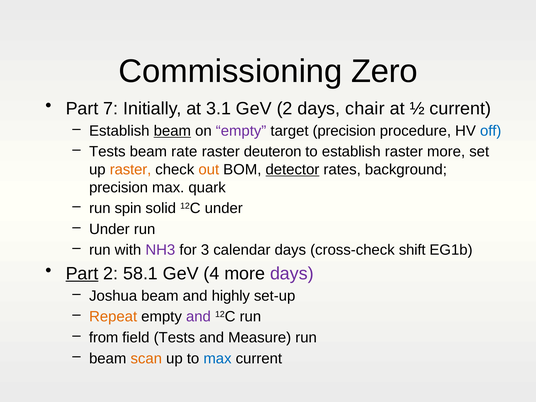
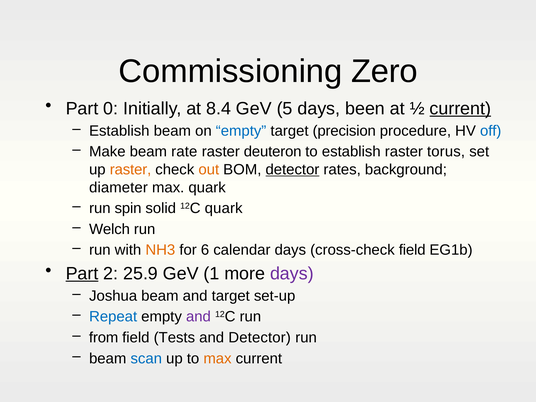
7: 7 -> 0
3.1: 3.1 -> 8.4
GeV 2: 2 -> 5
chair: chair -> been
current at (460, 108) underline: none -> present
beam at (172, 131) underline: present -> none
empty at (241, 131) colour: purple -> blue
Tests at (107, 152): Tests -> Make
raster more: more -> torus
precision at (119, 187): precision -> diameter
12C under: under -> quark
Under at (109, 229): Under -> Welch
NH3 colour: purple -> orange
3: 3 -> 6
cross-check shift: shift -> field
58.1: 58.1 -> 25.9
4: 4 -> 1
and highly: highly -> target
Repeat colour: orange -> blue
and Measure: Measure -> Detector
scan colour: orange -> blue
max at (217, 358) colour: blue -> orange
